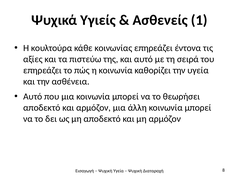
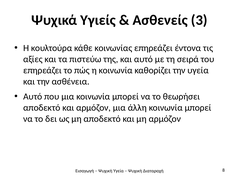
1: 1 -> 3
